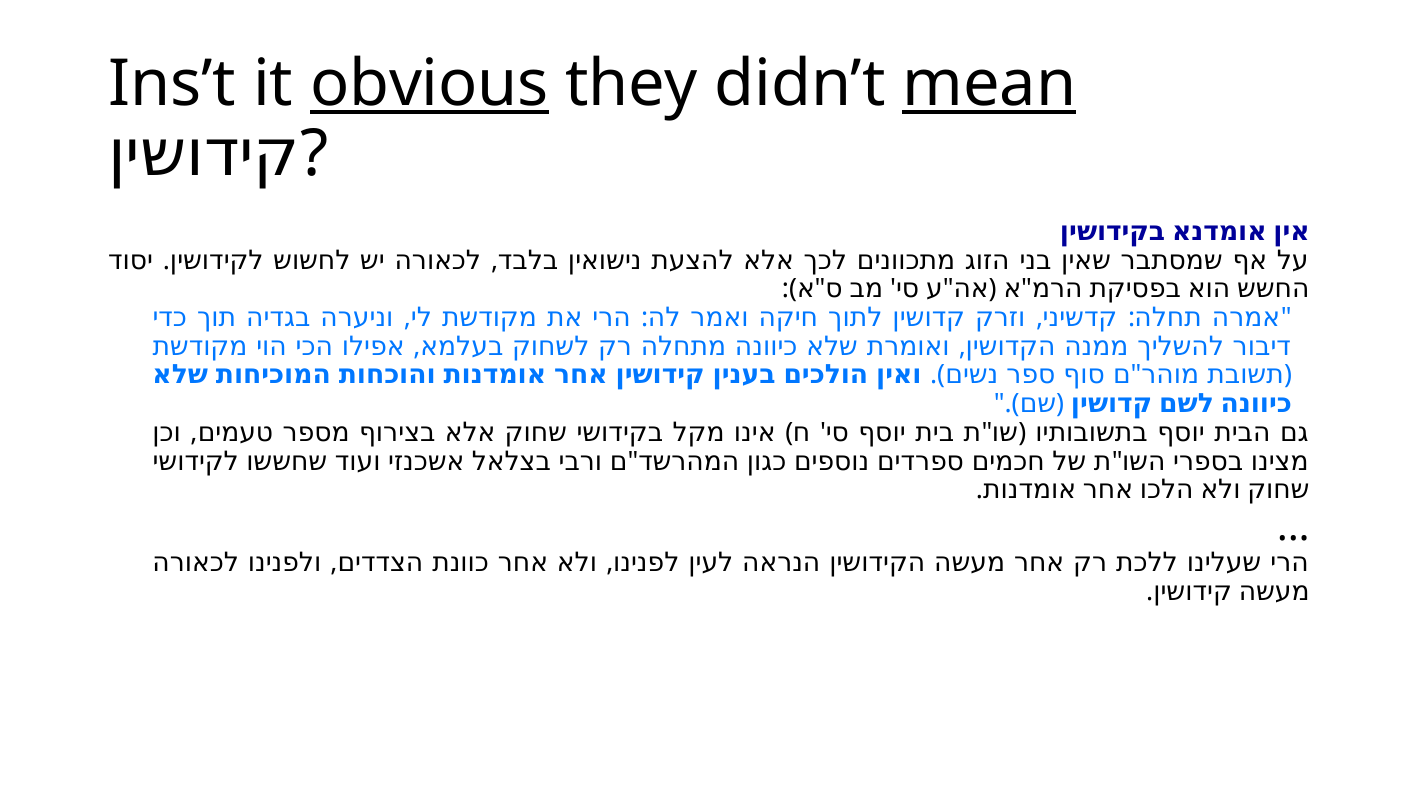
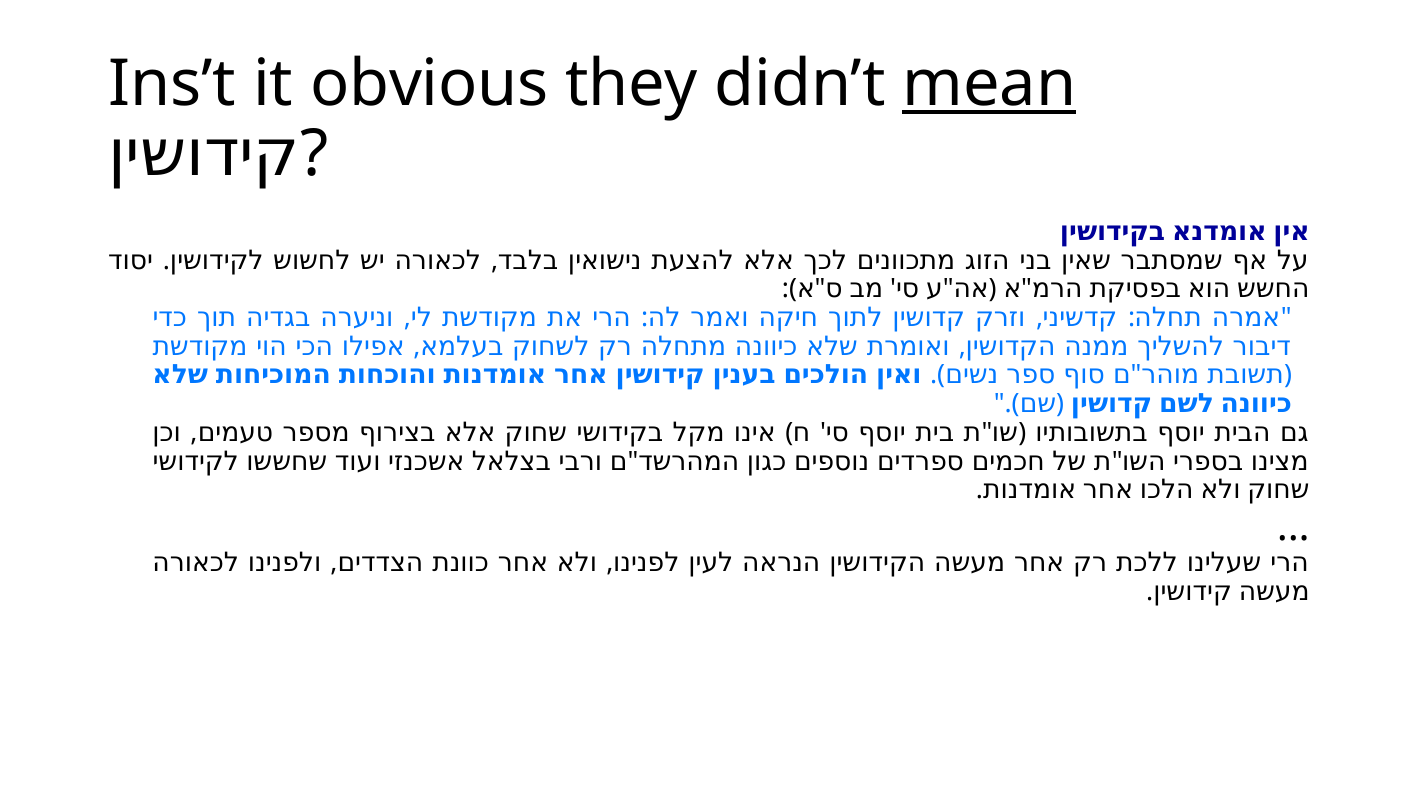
obvious underline: present -> none
